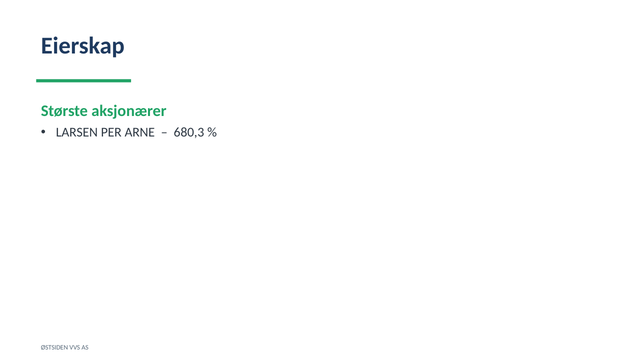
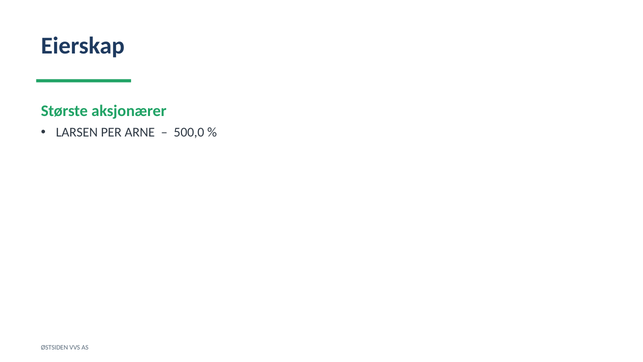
680,3: 680,3 -> 500,0
